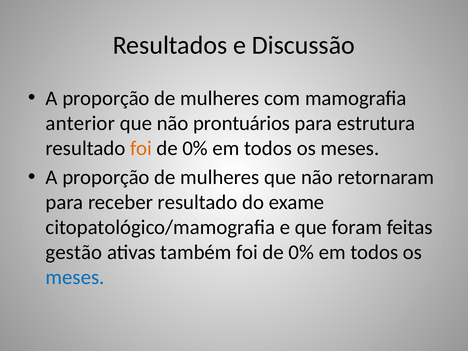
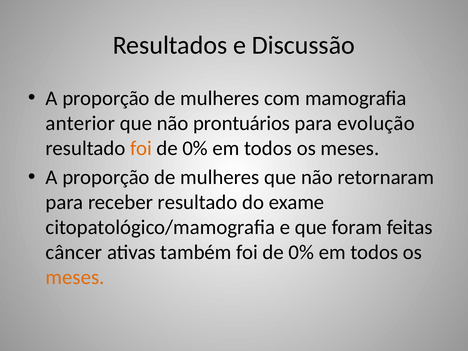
estrutura: estrutura -> evolução
gestão: gestão -> câncer
meses at (75, 277) colour: blue -> orange
